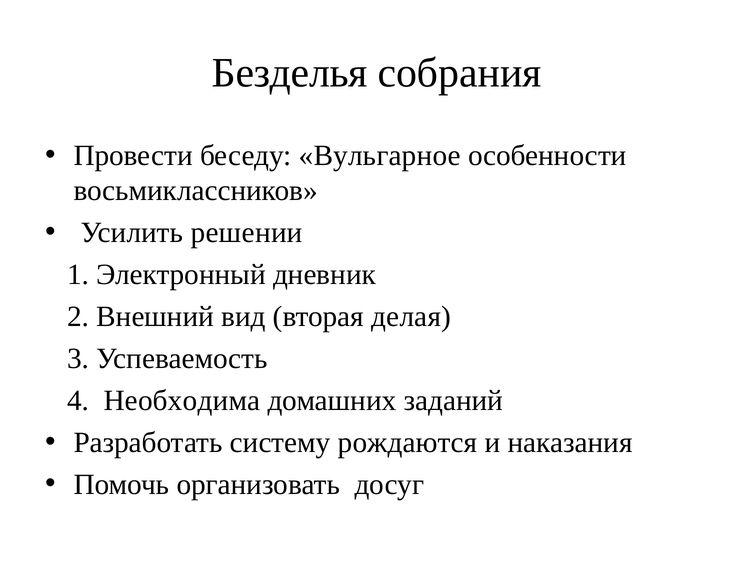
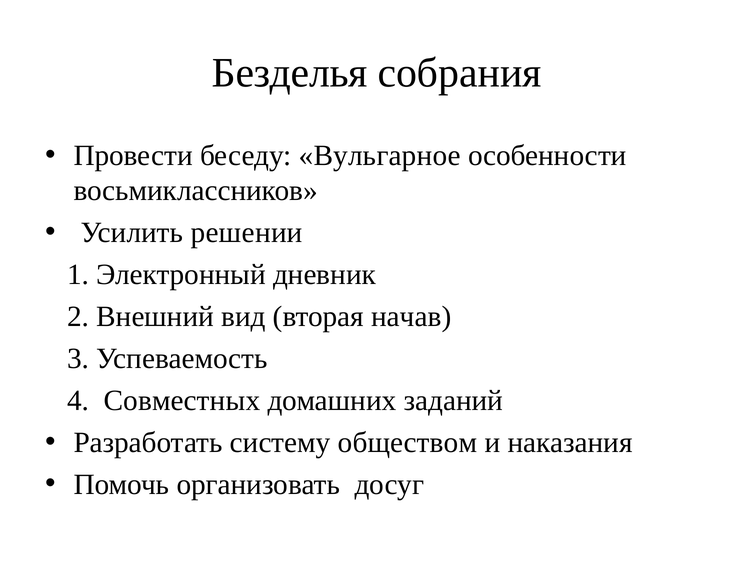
делая: делая -> начав
Необходима: Необходима -> Совместных
рождаются: рождаются -> обществом
